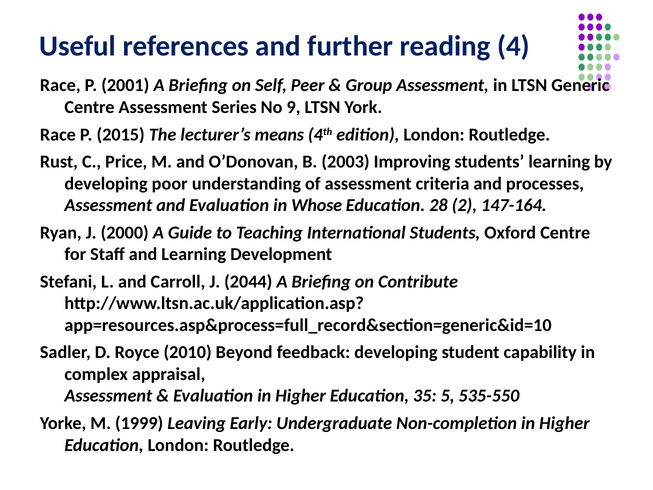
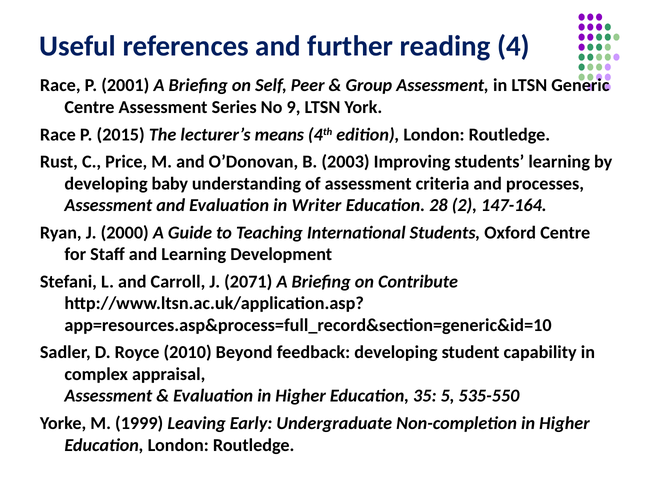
poor: poor -> baby
Whose: Whose -> Writer
2044: 2044 -> 2071
